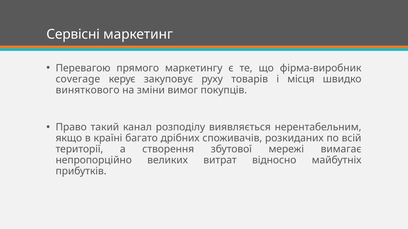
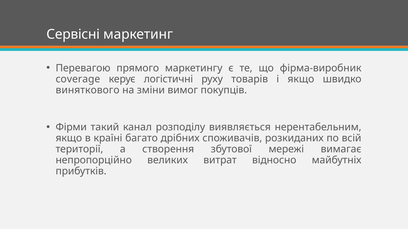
закуповує: закуповує -> логістичні
і місця: місця -> якщо
Право: Право -> Фірми
